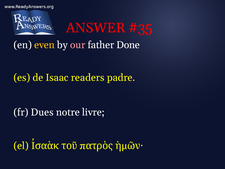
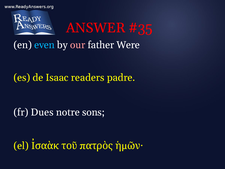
even colour: yellow -> light blue
Done: Done -> Were
livre: livre -> sons
